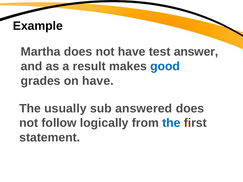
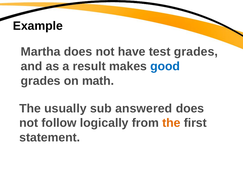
test answer: answer -> grades
on have: have -> math
the at (171, 123) colour: blue -> orange
